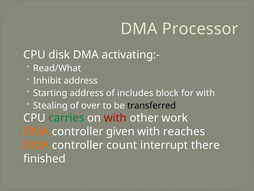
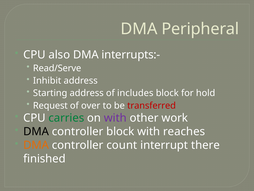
Processor: Processor -> Peripheral
disk: disk -> also
activating:-: activating:- -> interrupts:-
Read/What: Read/What -> Read/Serve
for with: with -> hold
Stealing: Stealing -> Request
transferred colour: black -> red
with at (115, 118) colour: red -> purple
DMA at (36, 131) colour: orange -> black
controller given: given -> block
